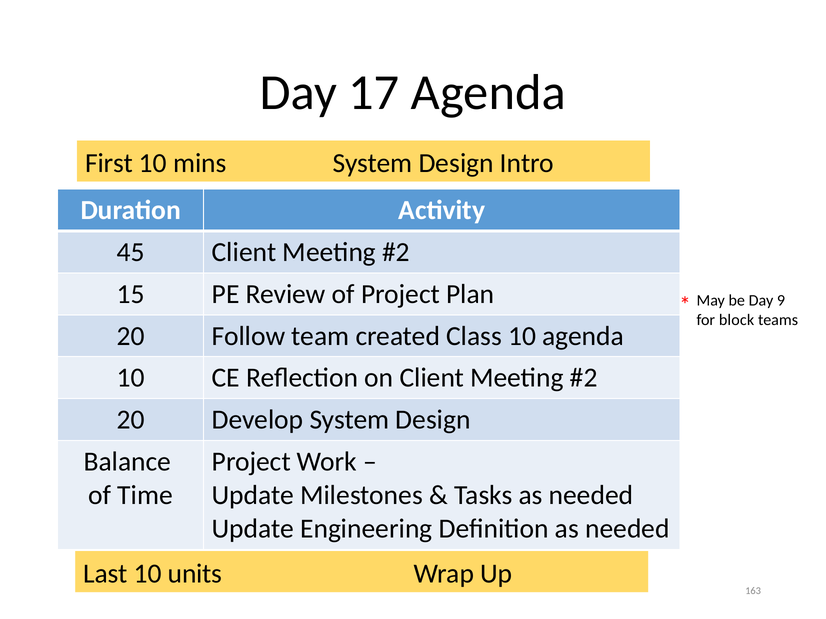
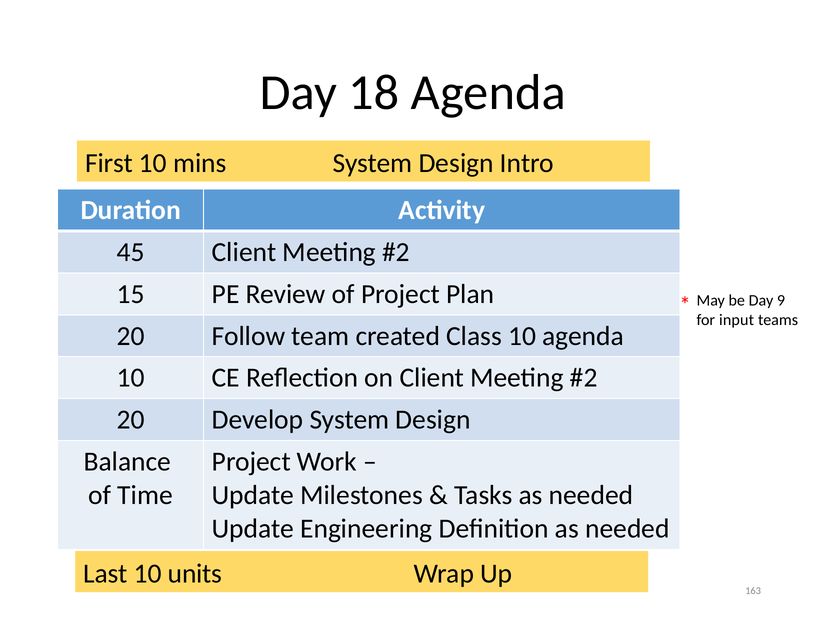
17: 17 -> 18
block: block -> input
